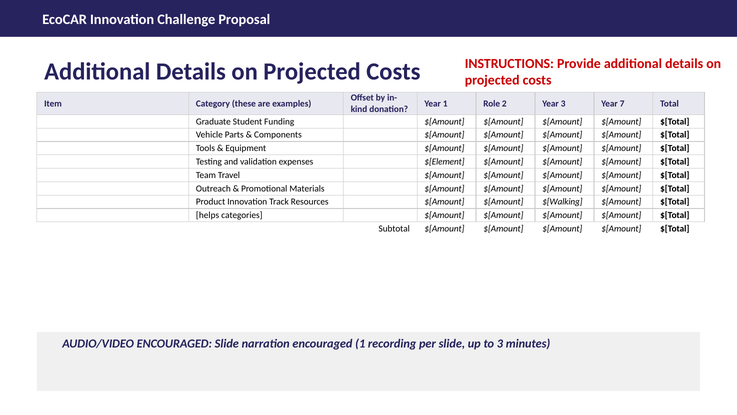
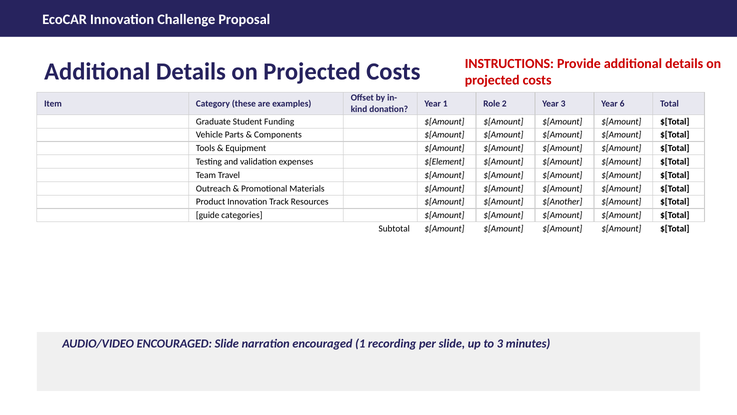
7: 7 -> 6
$[Walking: $[Walking -> $[Another
helps: helps -> guide
